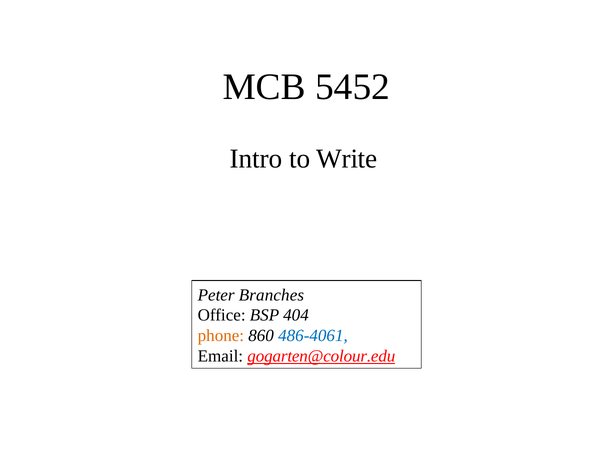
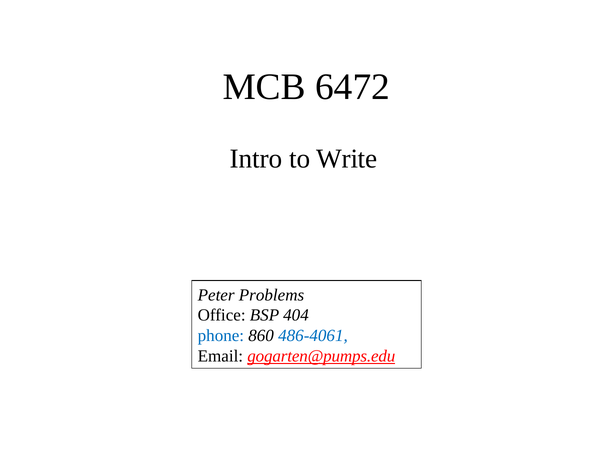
5452: 5452 -> 6472
Branches: Branches -> Problems
phone colour: orange -> blue
gogarten@colour.edu: gogarten@colour.edu -> gogarten@pumps.edu
